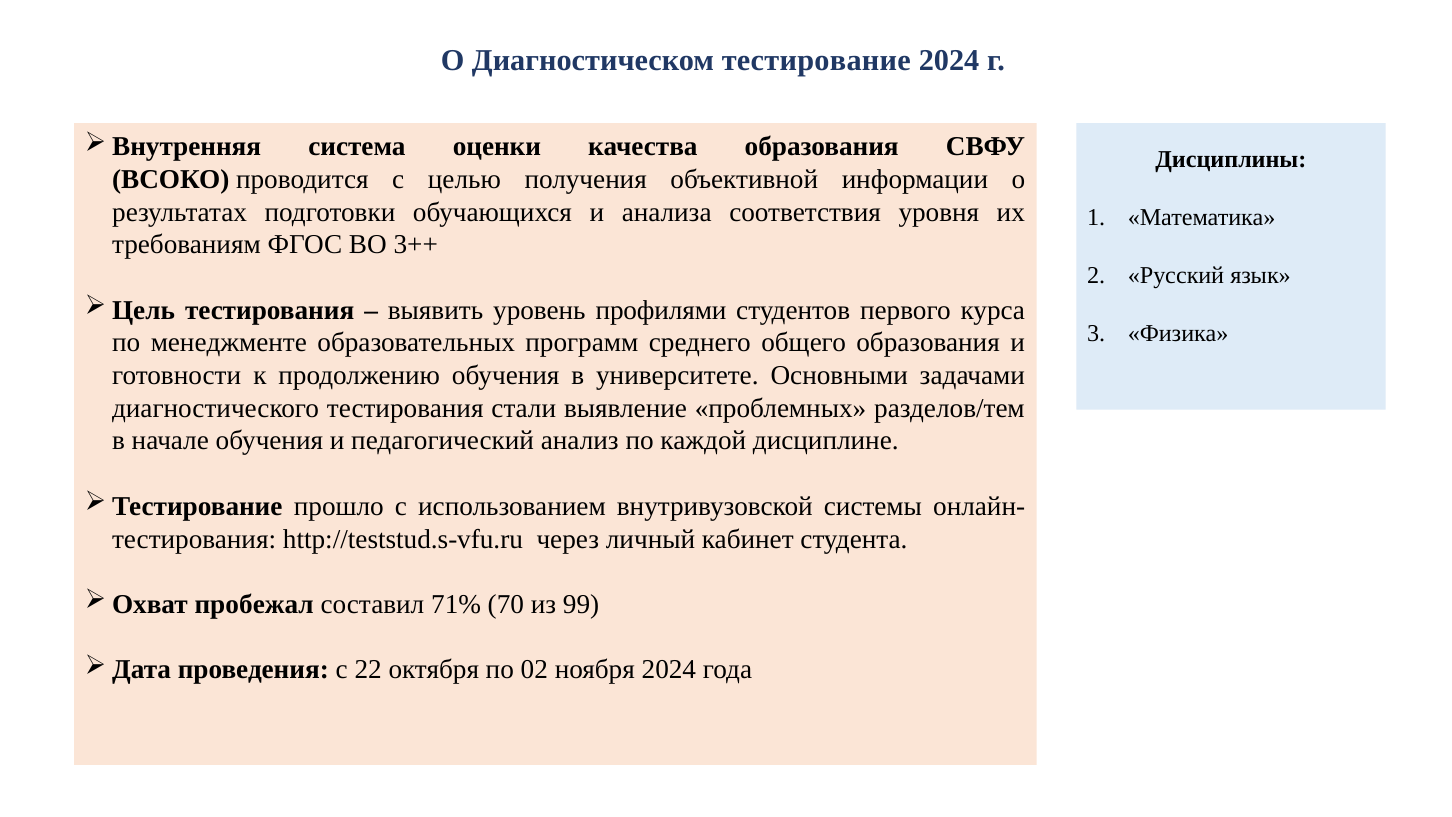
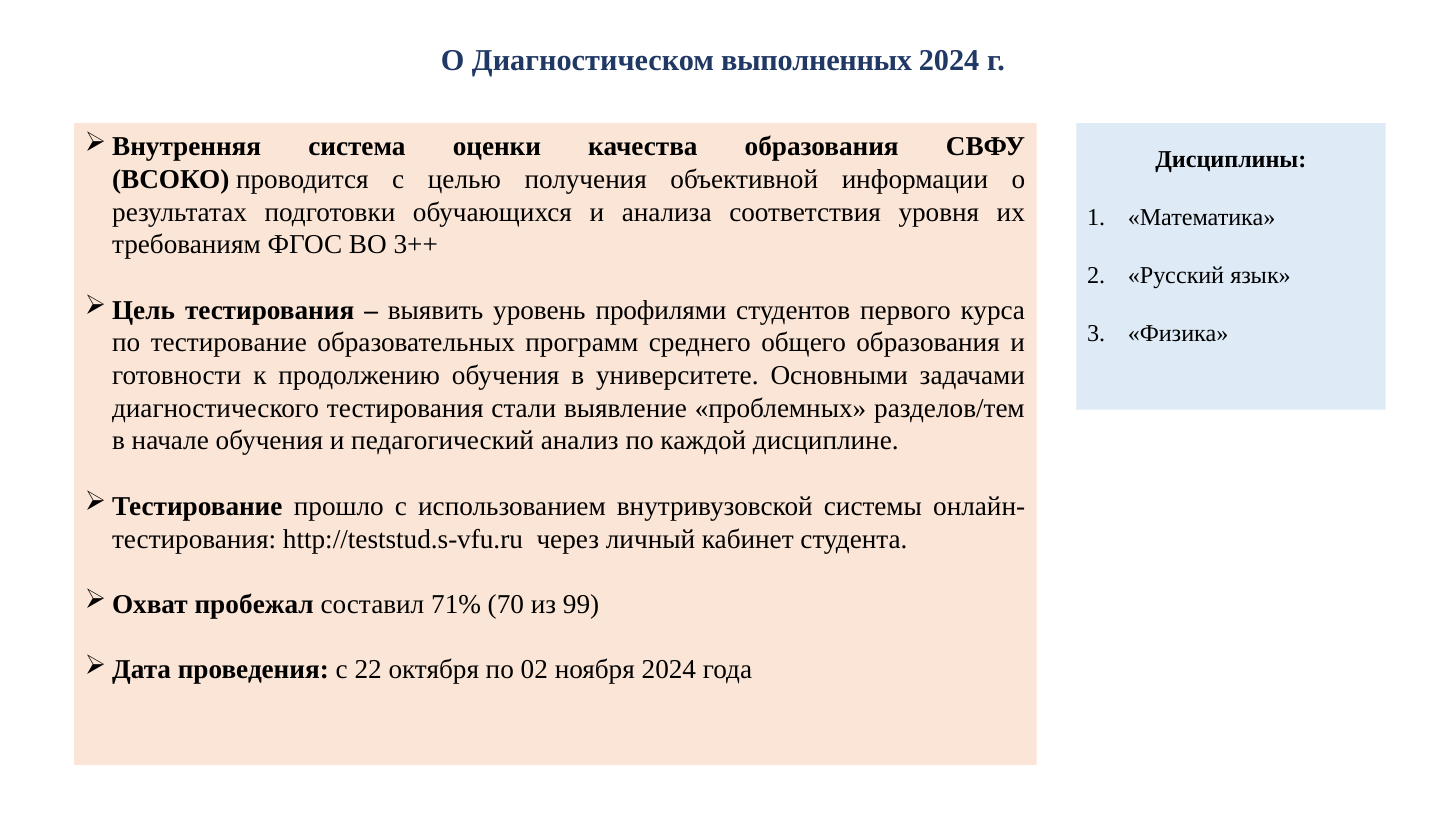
тестирование: тестирование -> выполненных
менеджменте: менеджменте -> тестирование
